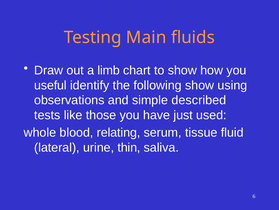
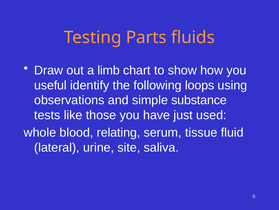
Main: Main -> Parts
following show: show -> loops
described: described -> substance
thin: thin -> site
